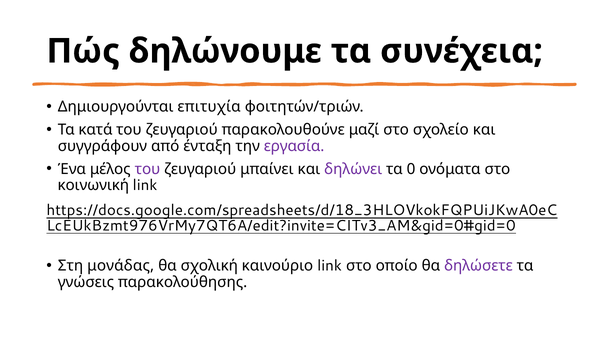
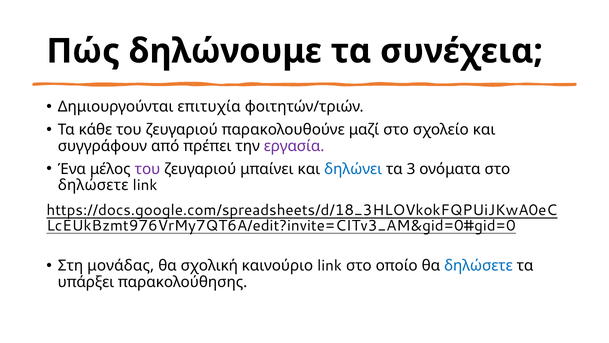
κατά: κατά -> κάθε
ένταξη: ένταξη -> πρέπει
δηλώνει colour: purple -> blue
0: 0 -> 3
κοινωνική at (93, 185): κοινωνική -> δηλώσετε
δηλώσετε at (479, 265) colour: purple -> blue
γνώσεις: γνώσεις -> υπάρξει
